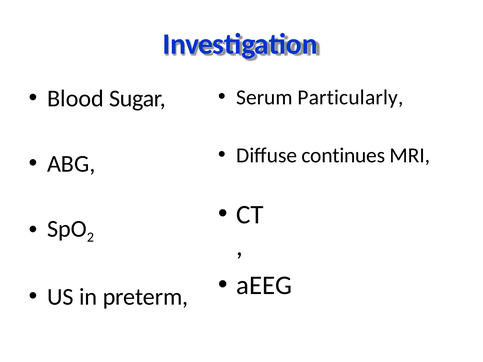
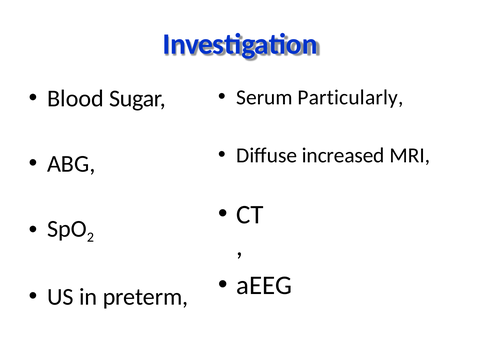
continues: continues -> increased
